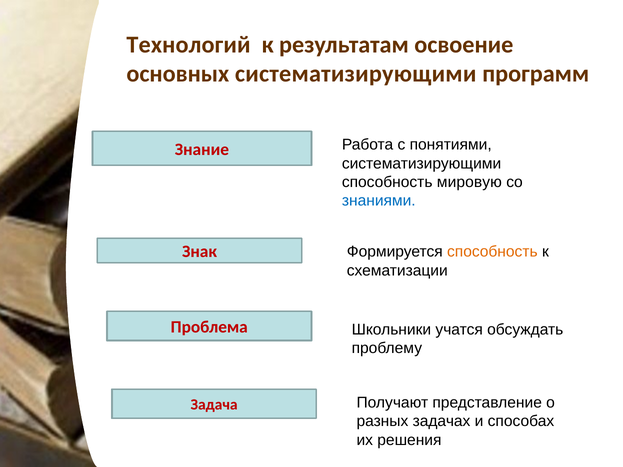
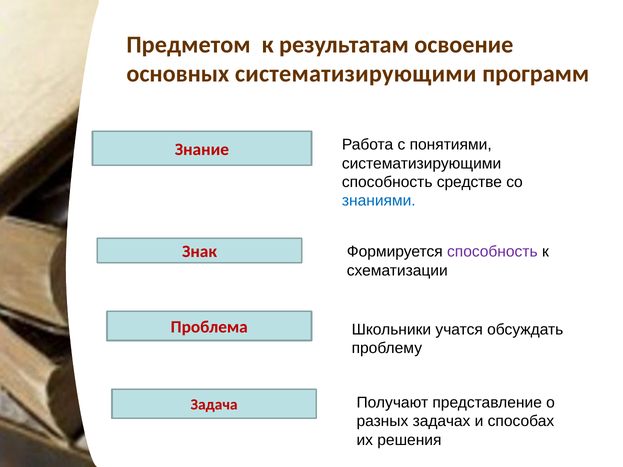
Технологий: Технологий -> Предметом
мировую: мировую -> средстве
способность at (492, 252) colour: orange -> purple
